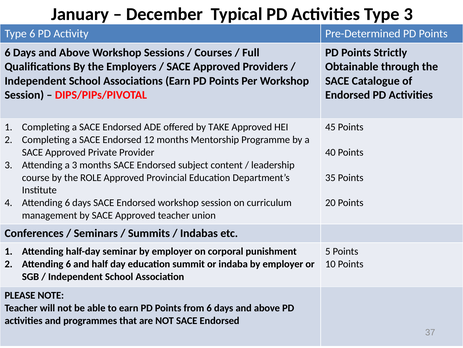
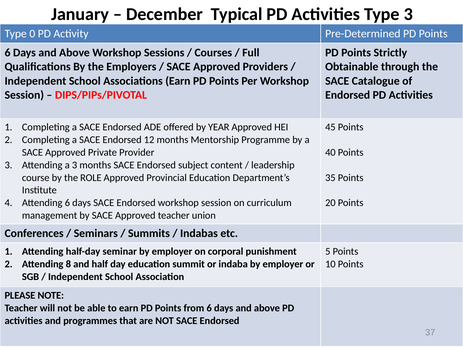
Type 6: 6 -> 0
TAKE: TAKE -> YEAR
6 at (68, 264): 6 -> 8
